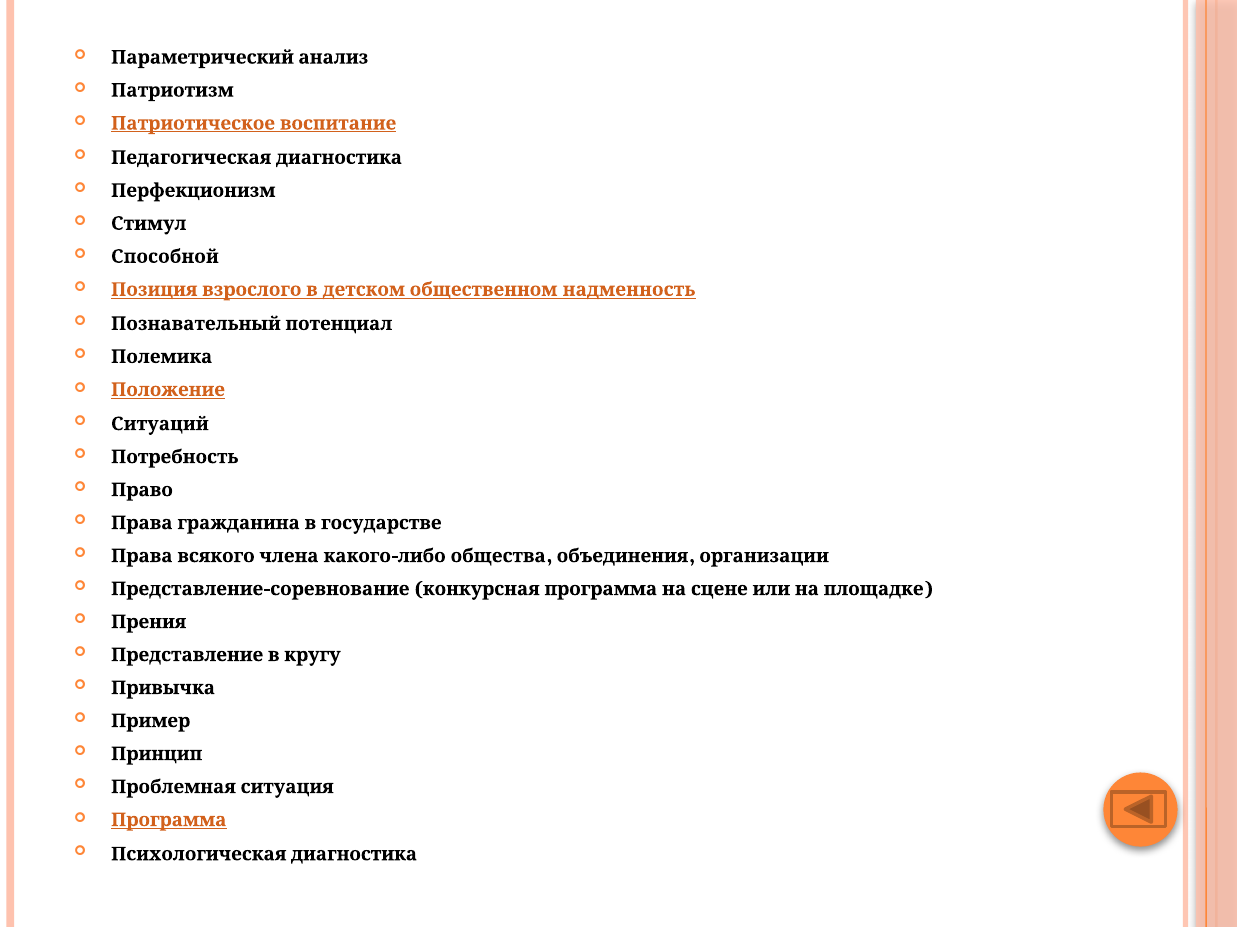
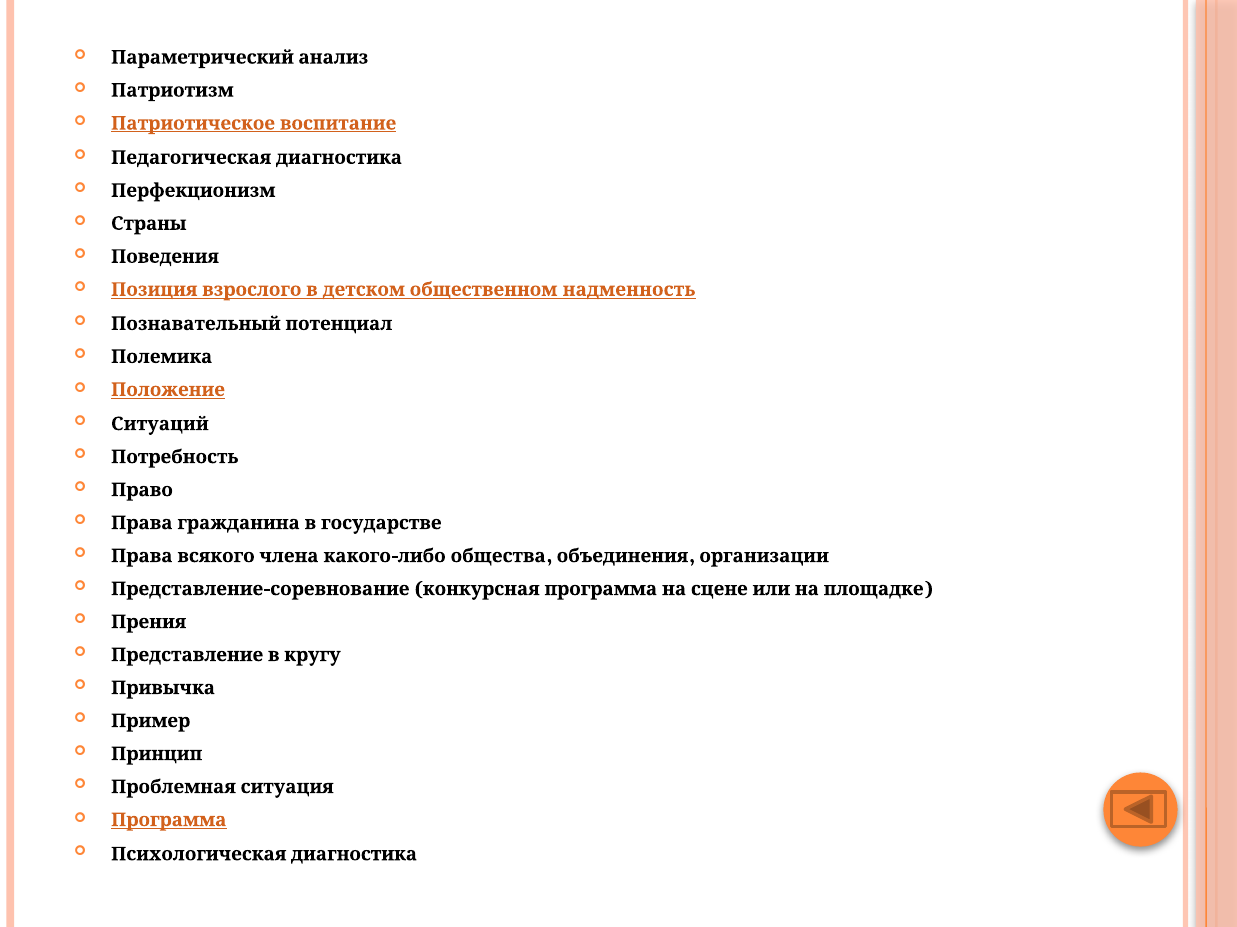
Стимул: Стимул -> Страны
Способной: Способной -> Поведения
